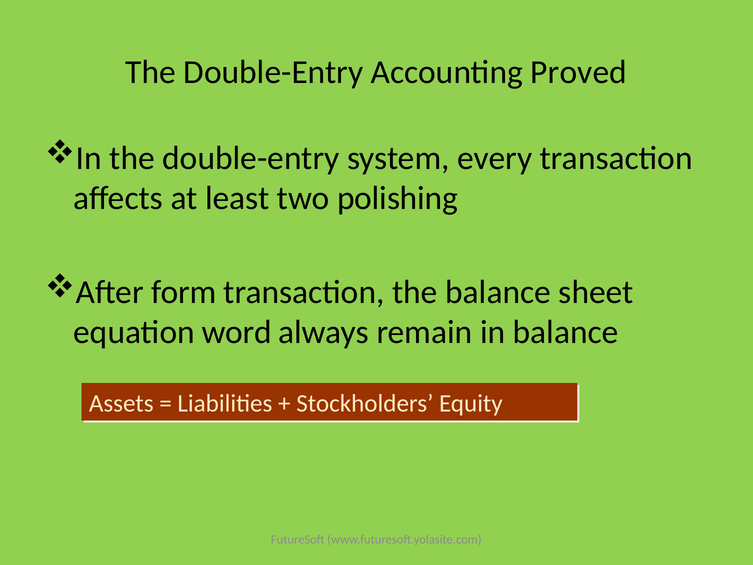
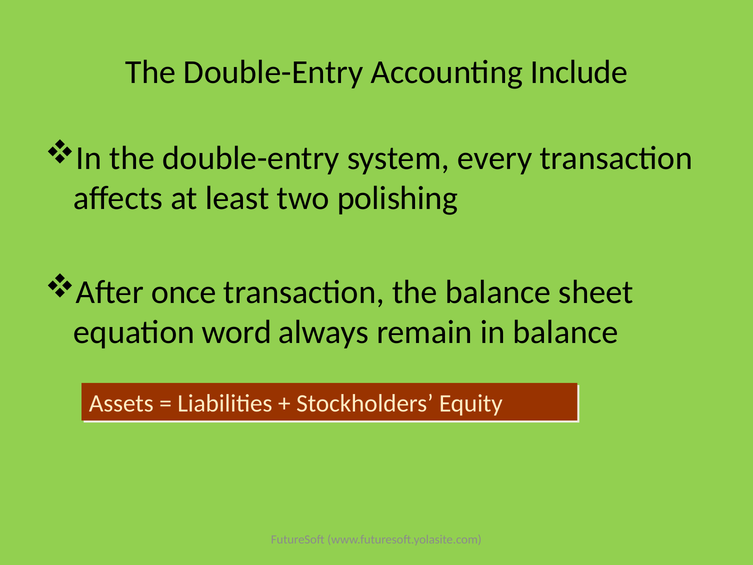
Proved: Proved -> Include
form: form -> once
